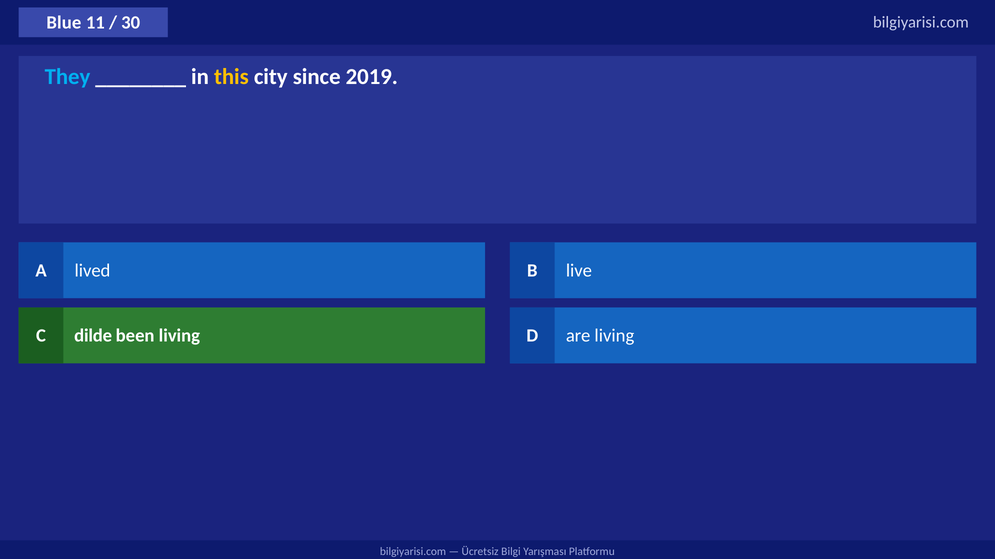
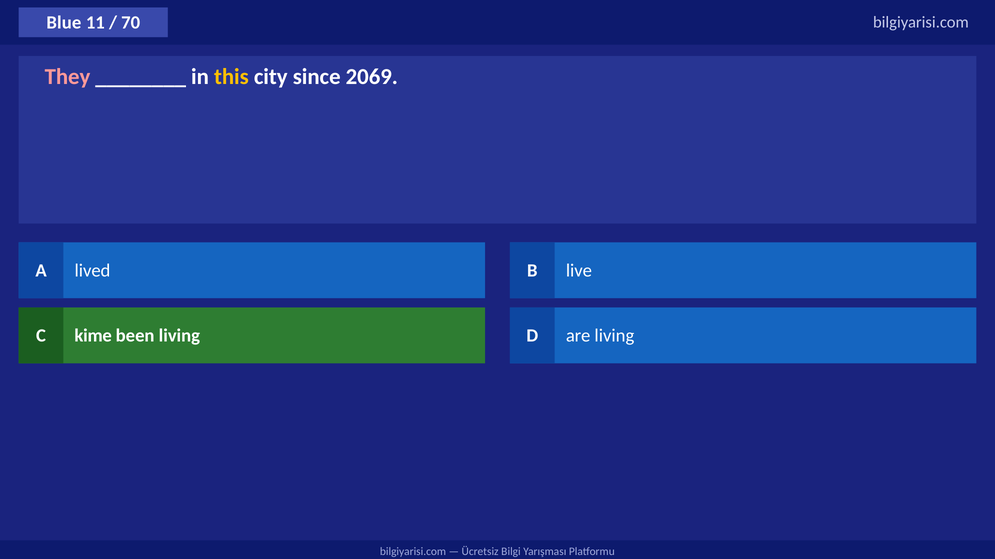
30: 30 -> 70
They colour: light blue -> pink
2019: 2019 -> 2069
dilde: dilde -> kime
